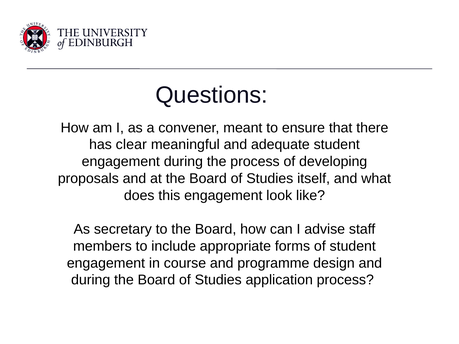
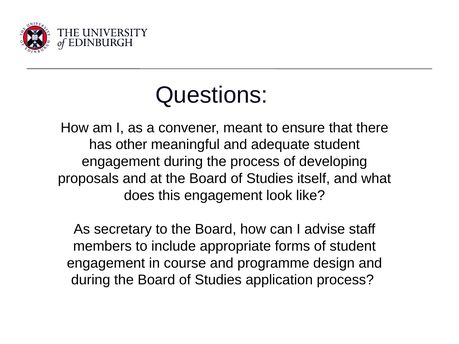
clear: clear -> other
